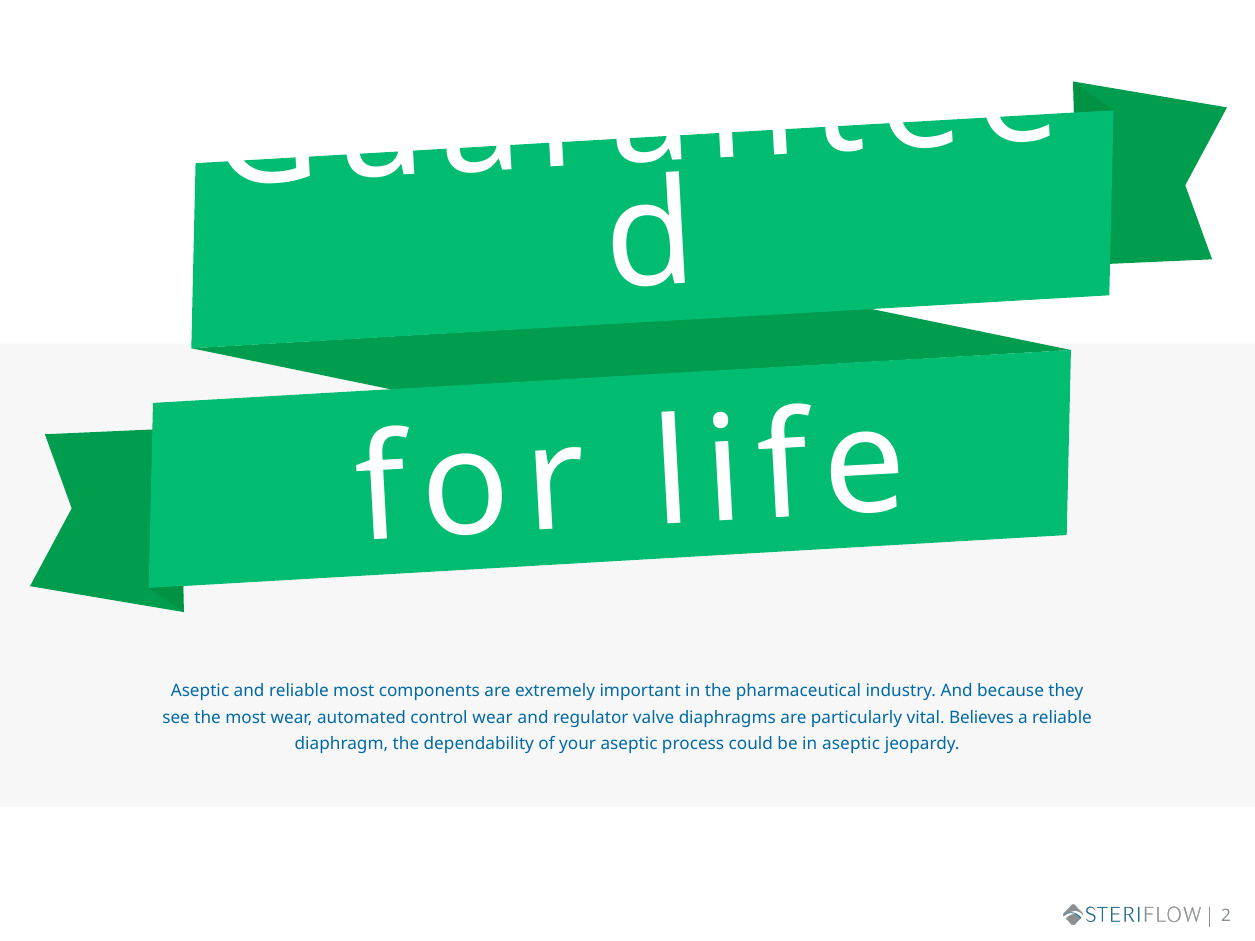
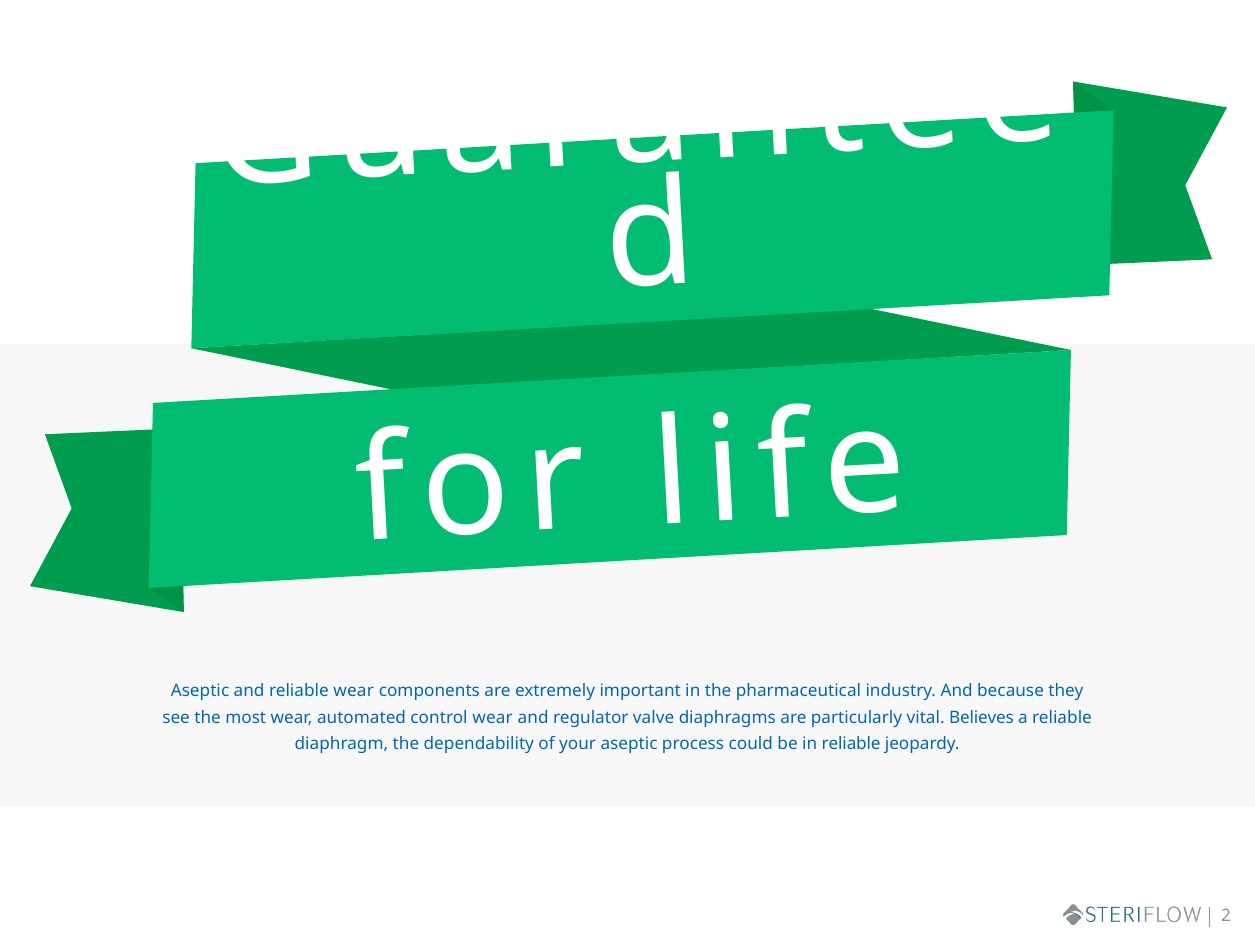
reliable most: most -> wear
in aseptic: aseptic -> reliable
